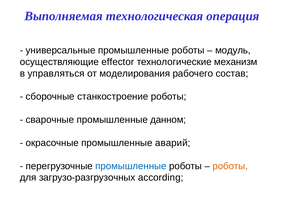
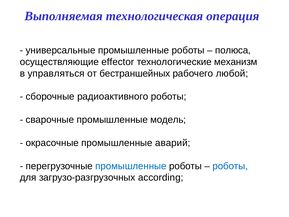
модуль: модуль -> полюса
моделирования: моделирования -> бестраншейных
состав: состав -> любой
станкостроение: станкостроение -> радиоактивного
данном: данном -> модель
роботы at (230, 166) colour: orange -> blue
